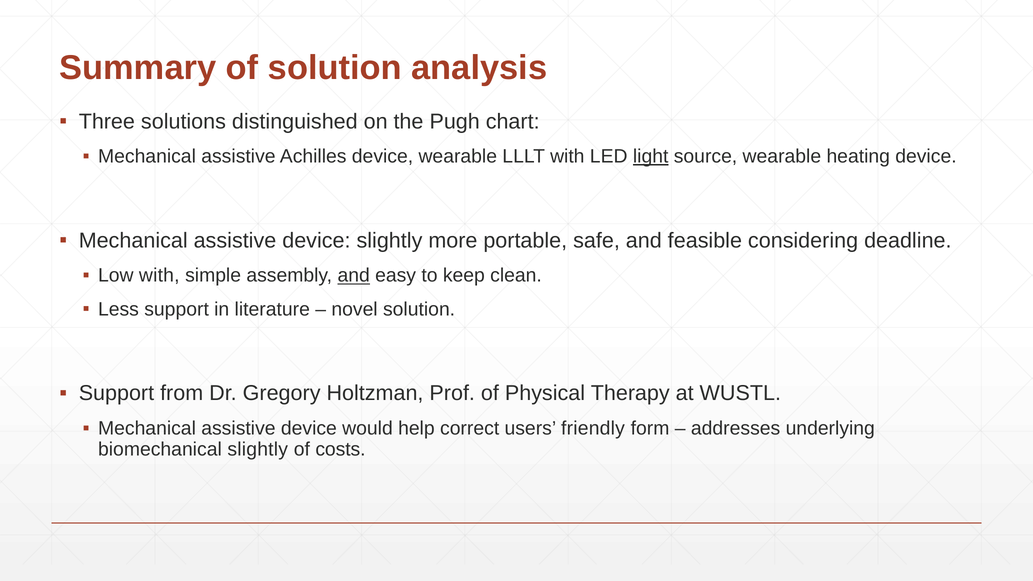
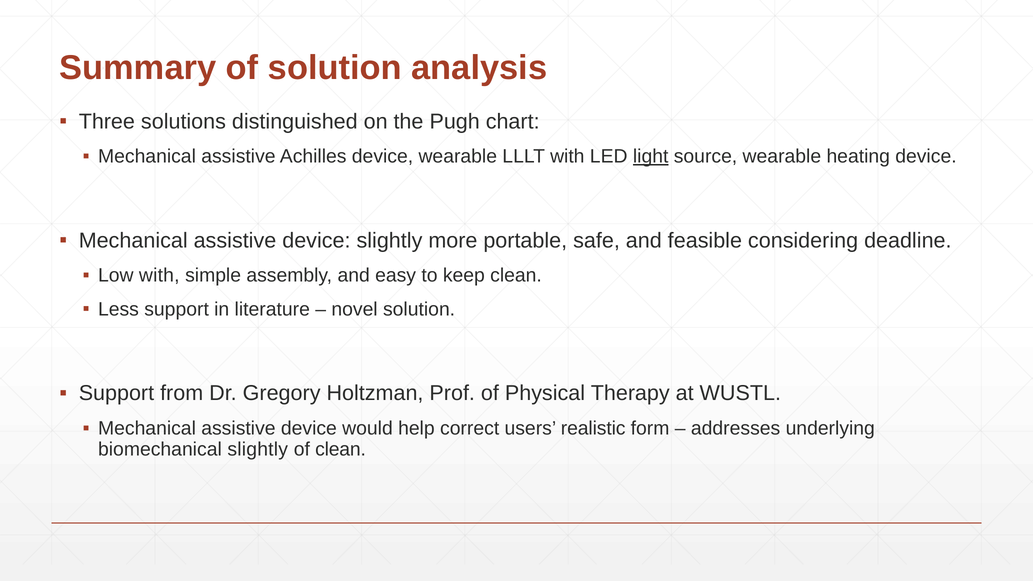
and at (354, 276) underline: present -> none
friendly: friendly -> realistic
of costs: costs -> clean
